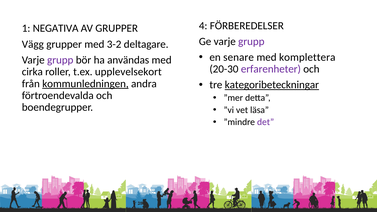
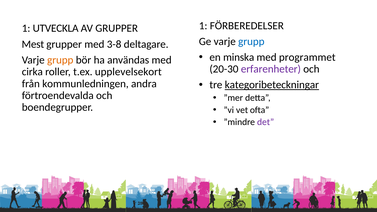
4 at (203, 26): 4 -> 1
NEGATIVA: NEGATIVA -> UTVECKLA
grupp at (251, 41) colour: purple -> blue
Vägg: Vägg -> Mest
3-2: 3-2 -> 3-8
senare: senare -> minska
komplettera: komplettera -> programmet
grupp at (60, 60) colour: purple -> orange
kommunledningen underline: present -> none
läsa: läsa -> ofta
